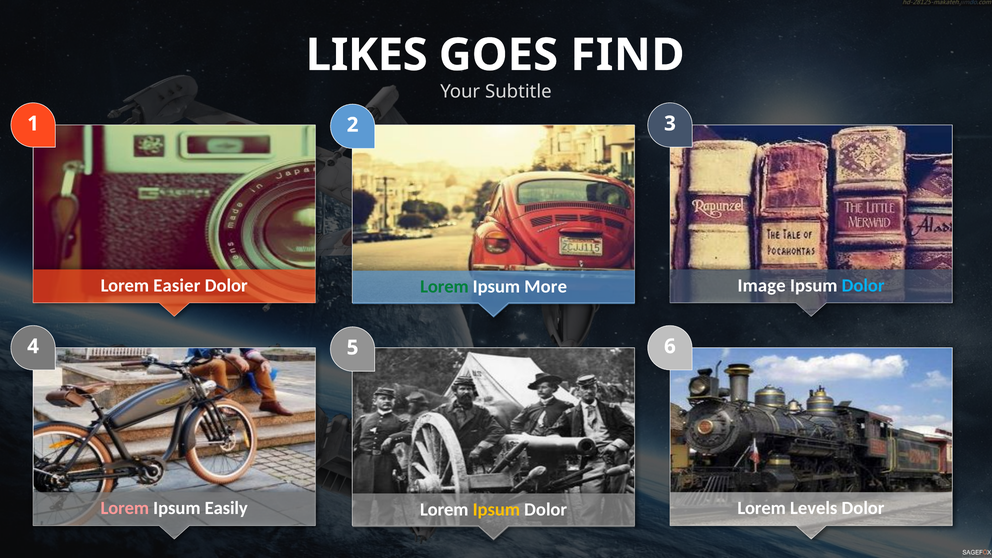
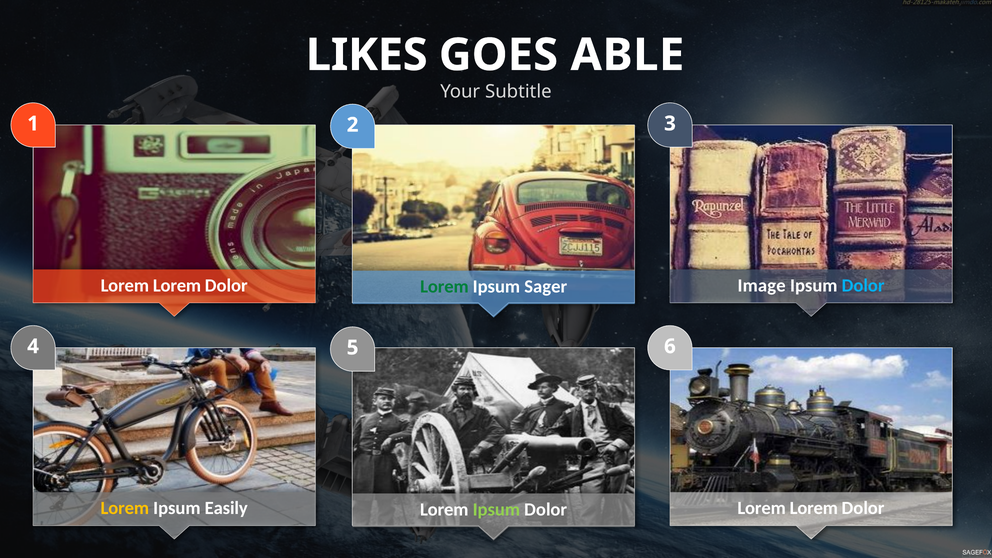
FIND: FIND -> ABLE
Easier at (177, 285): Easier -> Lorem
More: More -> Sager
Lorem at (125, 508) colour: pink -> yellow
Levels at (814, 508): Levels -> Lorem
Ipsum at (496, 510) colour: yellow -> light green
